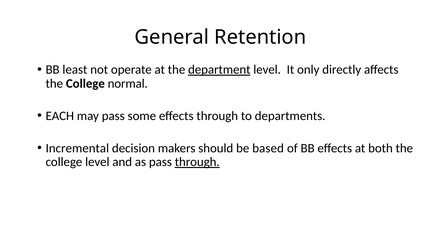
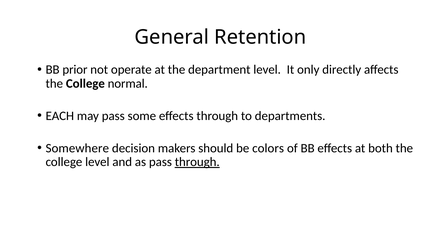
least: least -> prior
department underline: present -> none
Incremental: Incremental -> Somewhere
based: based -> colors
